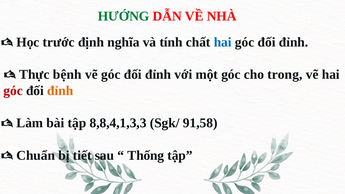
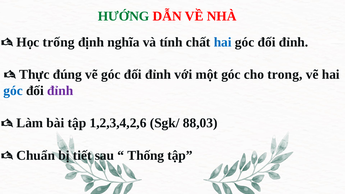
trước: trước -> trống
bệnh: bệnh -> đúng
góc at (13, 91) colour: red -> blue
đỉnh at (60, 91) colour: orange -> purple
8,8,4,1,3,3: 8,8,4,1,3,3 -> 1,2,3,4,2,6
91,58: 91,58 -> 88,03
